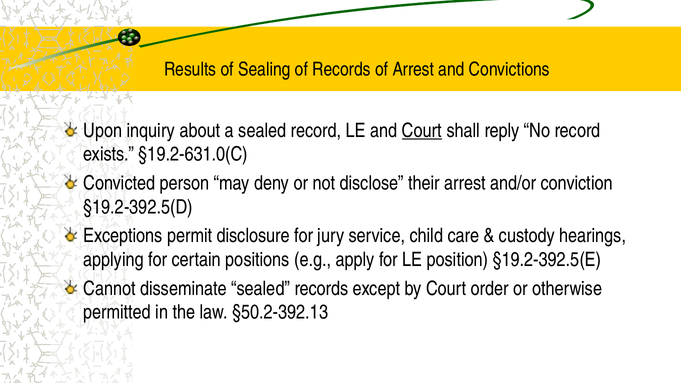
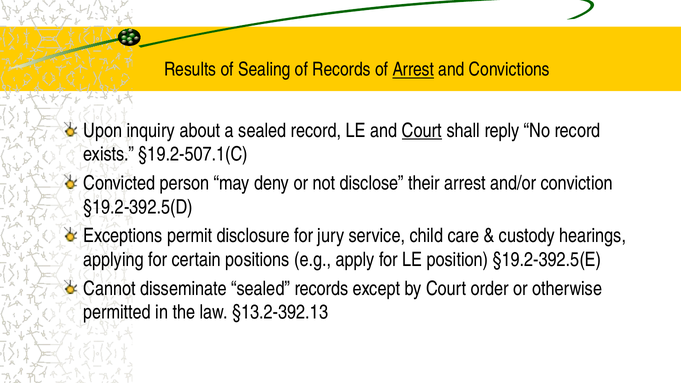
Arrest at (413, 70) underline: none -> present
§19.2-631.0(C: §19.2-631.0(C -> §19.2-507.1(C
§50.2-392.13: §50.2-392.13 -> §13.2-392.13
